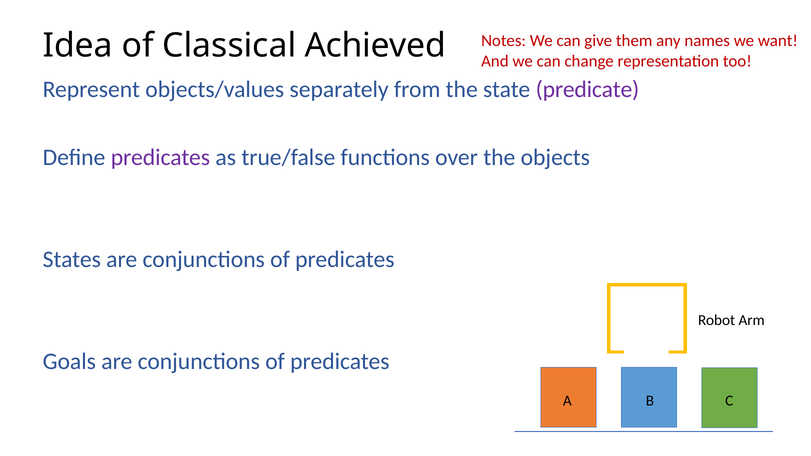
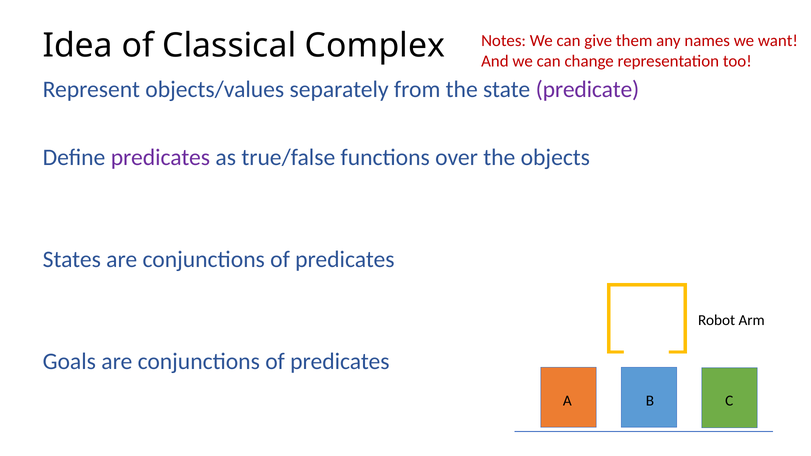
Achieved: Achieved -> Complex
